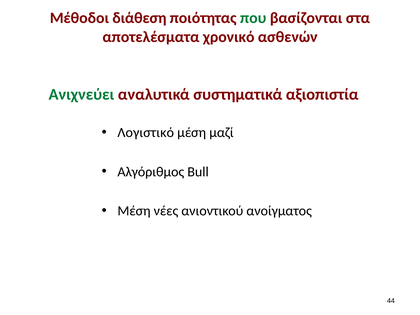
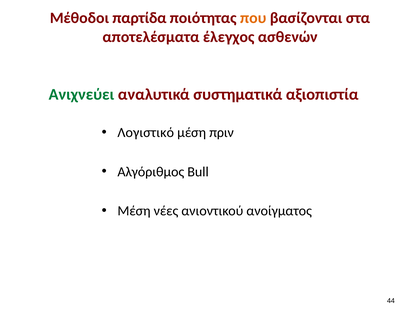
διάθεση: διάθεση -> παρτίδα
που colour: green -> orange
χρονικό: χρονικό -> έλεγχος
μαζί: μαζί -> πριν
